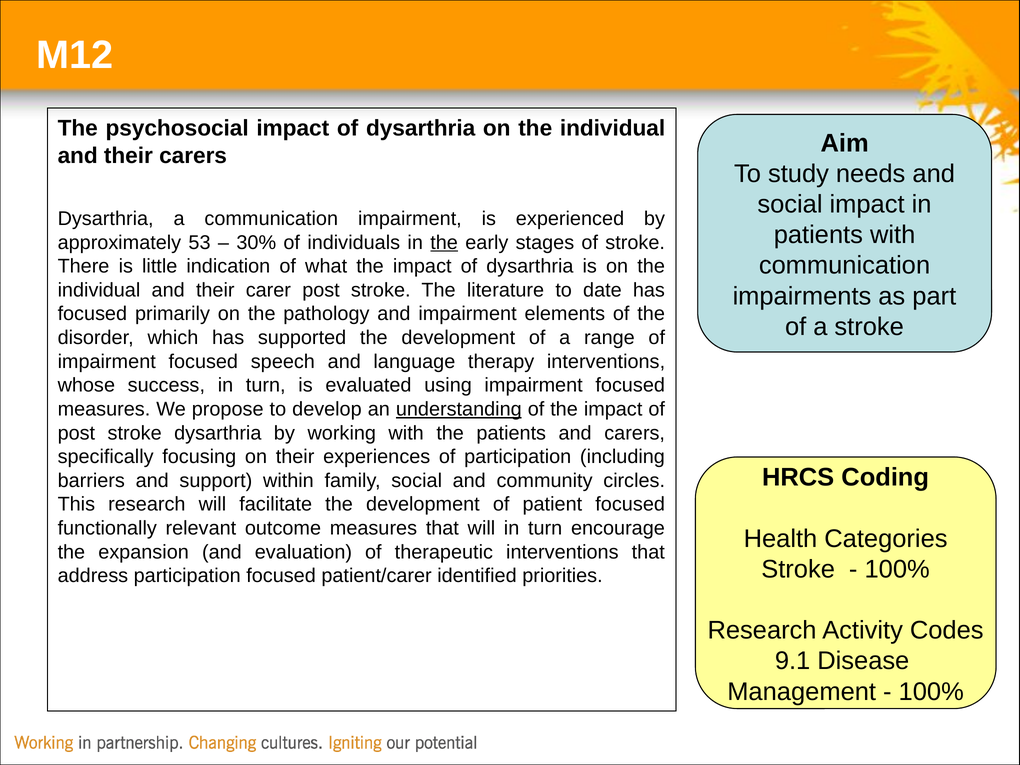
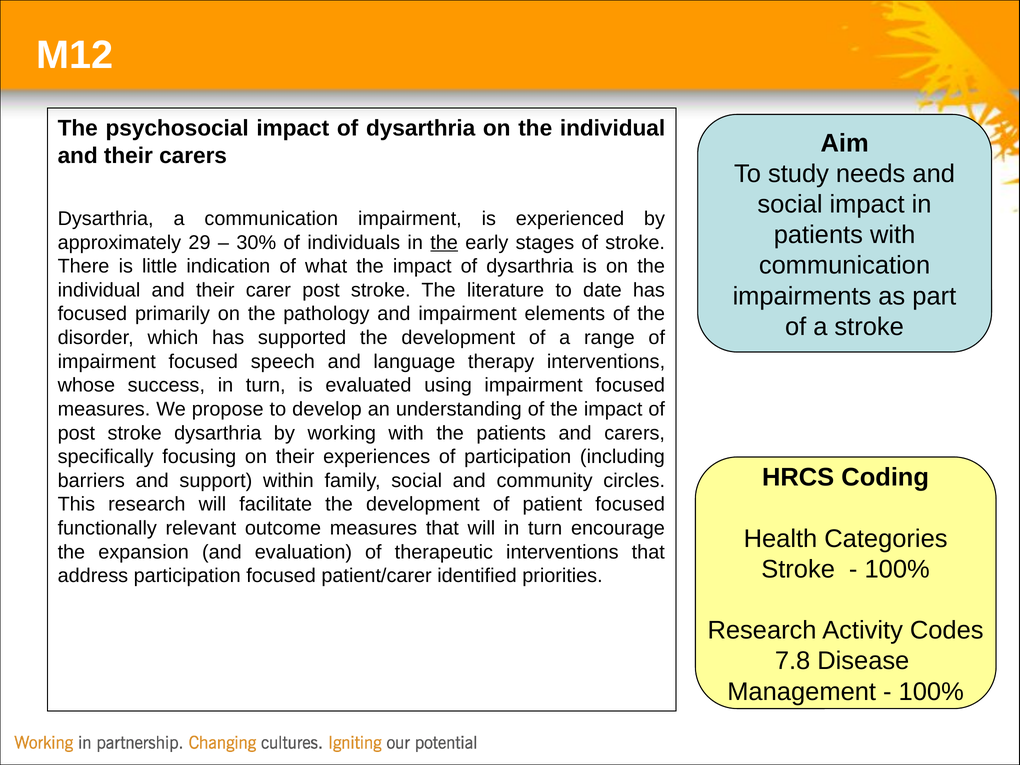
53: 53 -> 29
understanding underline: present -> none
9.1: 9.1 -> 7.8
